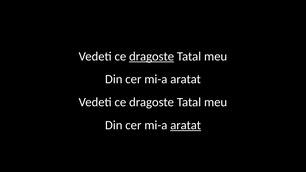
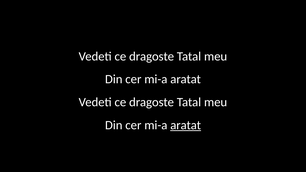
dragoste at (152, 56) underline: present -> none
